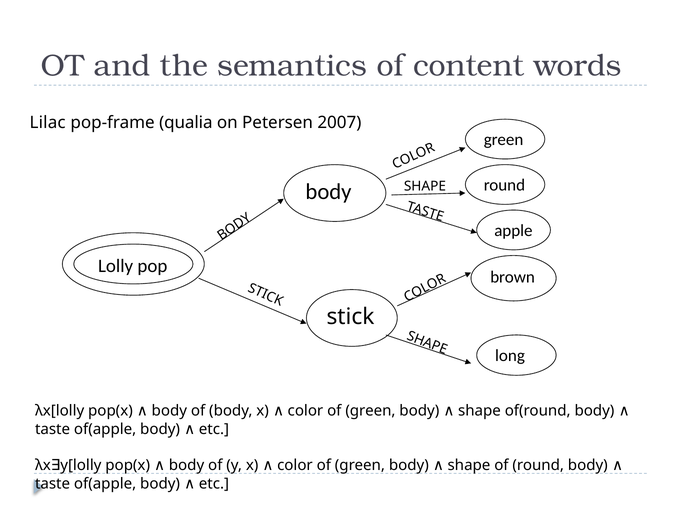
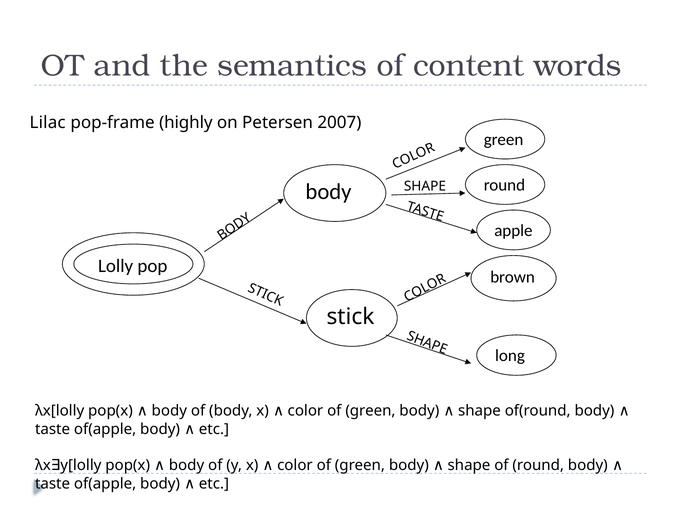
qualia: qualia -> highly
